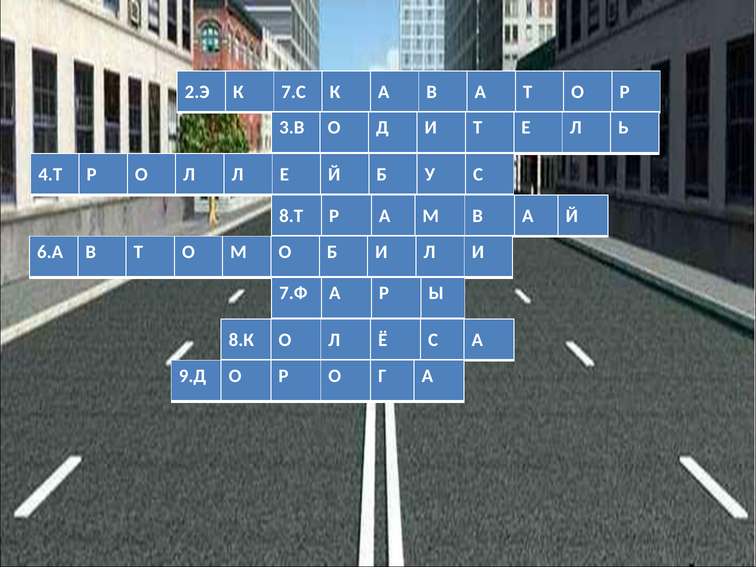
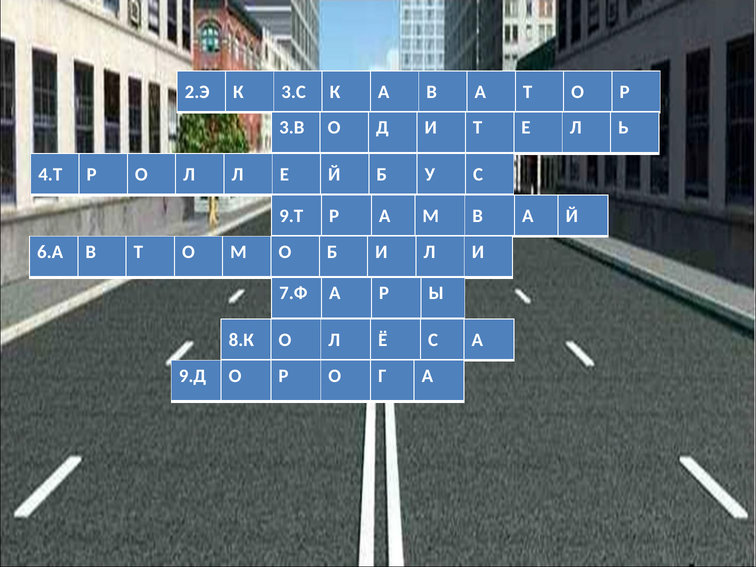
7.С: 7.С -> 3.С
8.Т: 8.Т -> 9.Т
